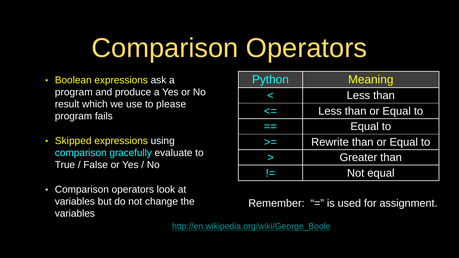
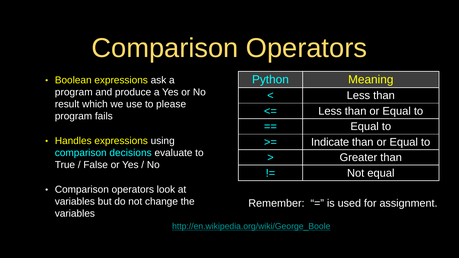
Skipped: Skipped -> Handles
Rewrite: Rewrite -> Indicate
gracefully: gracefully -> decisions
